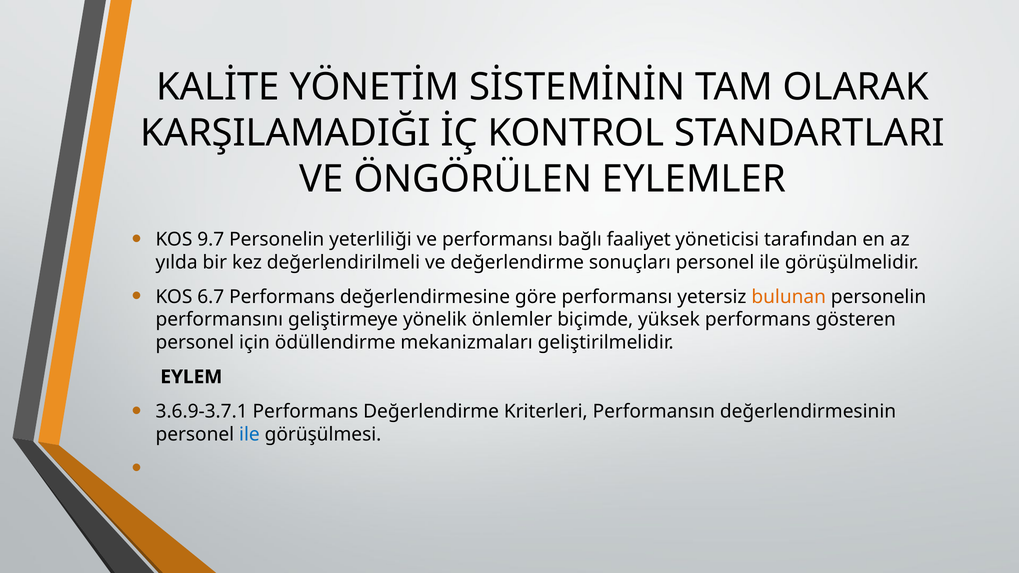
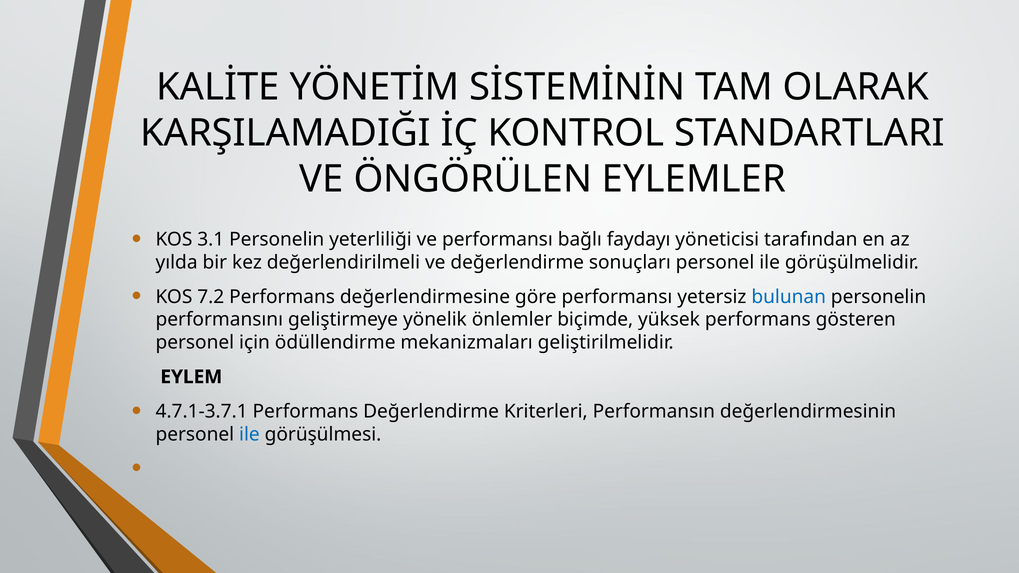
9.7: 9.7 -> 3.1
faaliyet: faaliyet -> faydayı
6.7: 6.7 -> 7.2
bulunan colour: orange -> blue
3.6.9-3.7.1: 3.6.9-3.7.1 -> 4.7.1-3.7.1
